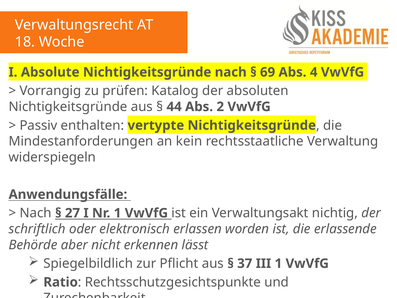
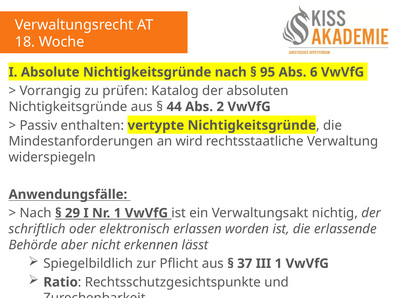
69: 69 -> 95
4: 4 -> 6
kein: kein -> wird
27: 27 -> 29
